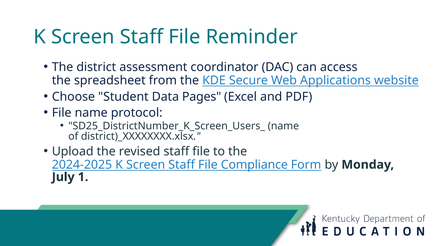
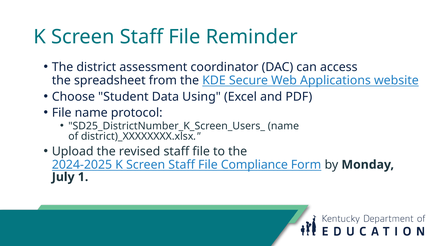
Pages: Pages -> Using
